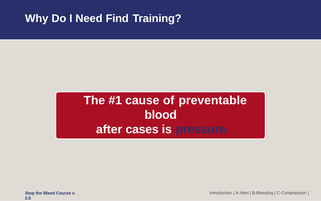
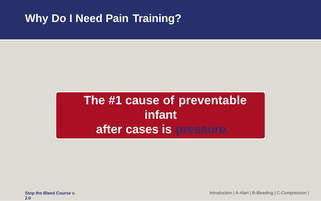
Find: Find -> Pain
blood: blood -> infant
